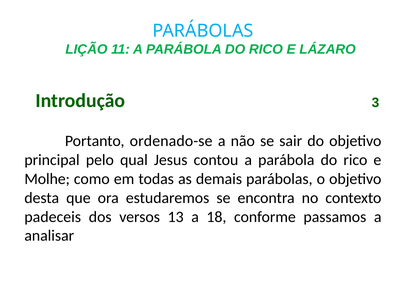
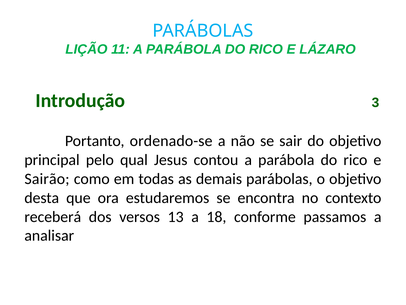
Molhe: Molhe -> Sairão
padeceis: padeceis -> receberá
